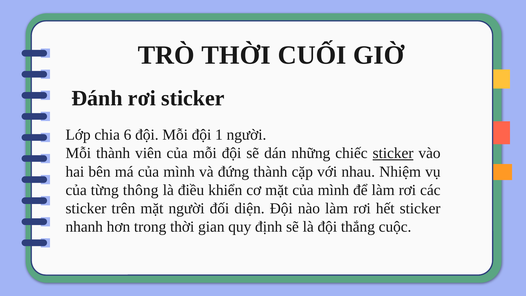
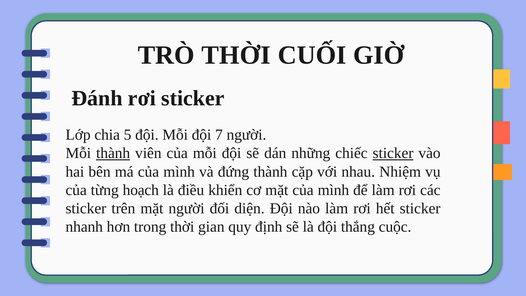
6: 6 -> 5
1: 1 -> 7
thành at (113, 153) underline: none -> present
thông: thông -> hoạch
